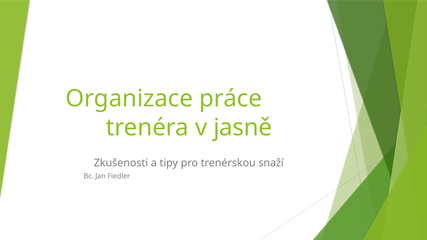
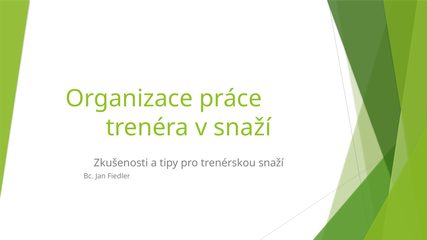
v jasně: jasně -> snaží
